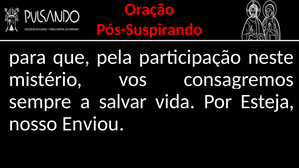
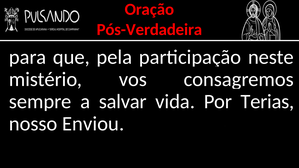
Pós-Suspirando: Pós-Suspirando -> Pós-Verdadeira
Esteja: Esteja -> Terias
